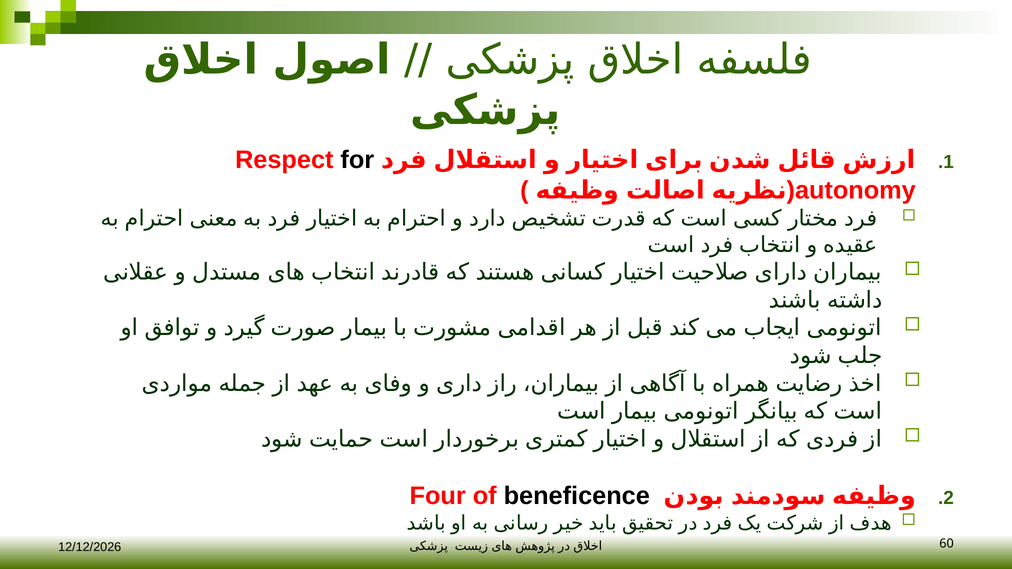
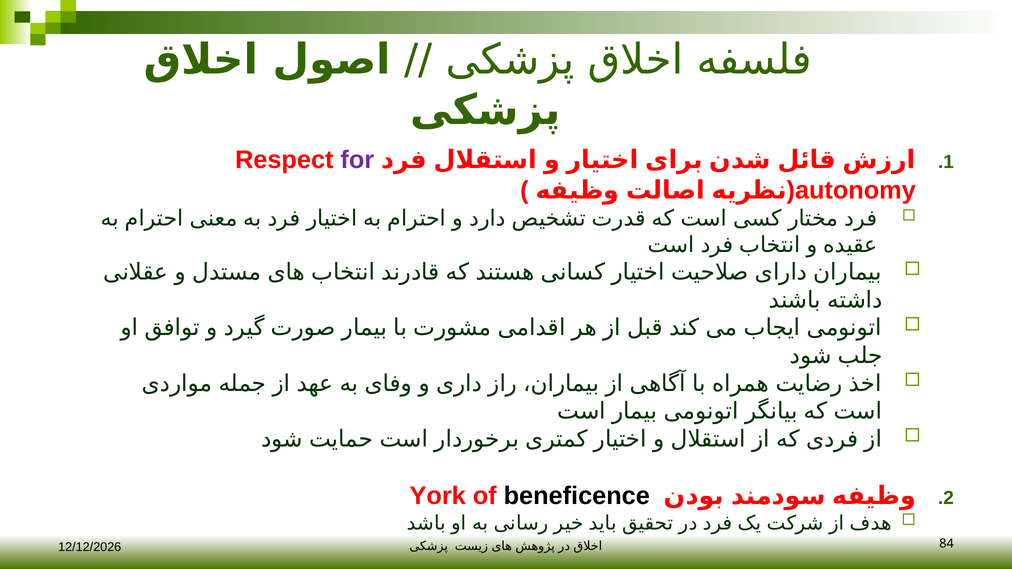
for colour: black -> purple
Four: Four -> York
60: 60 -> 84
